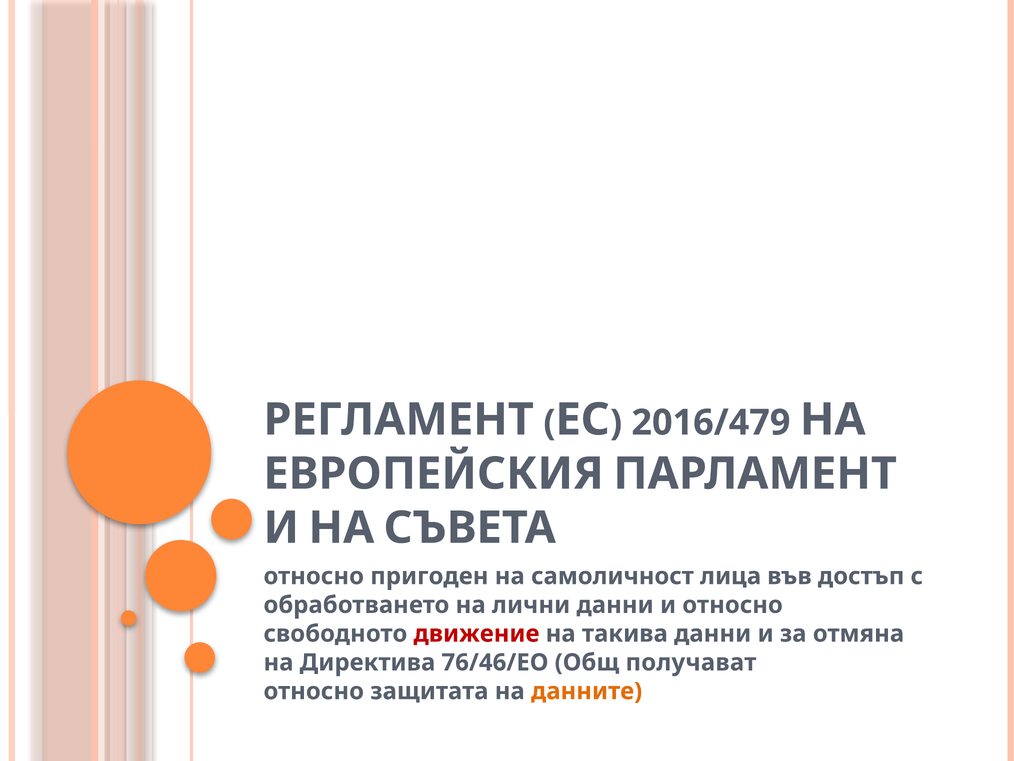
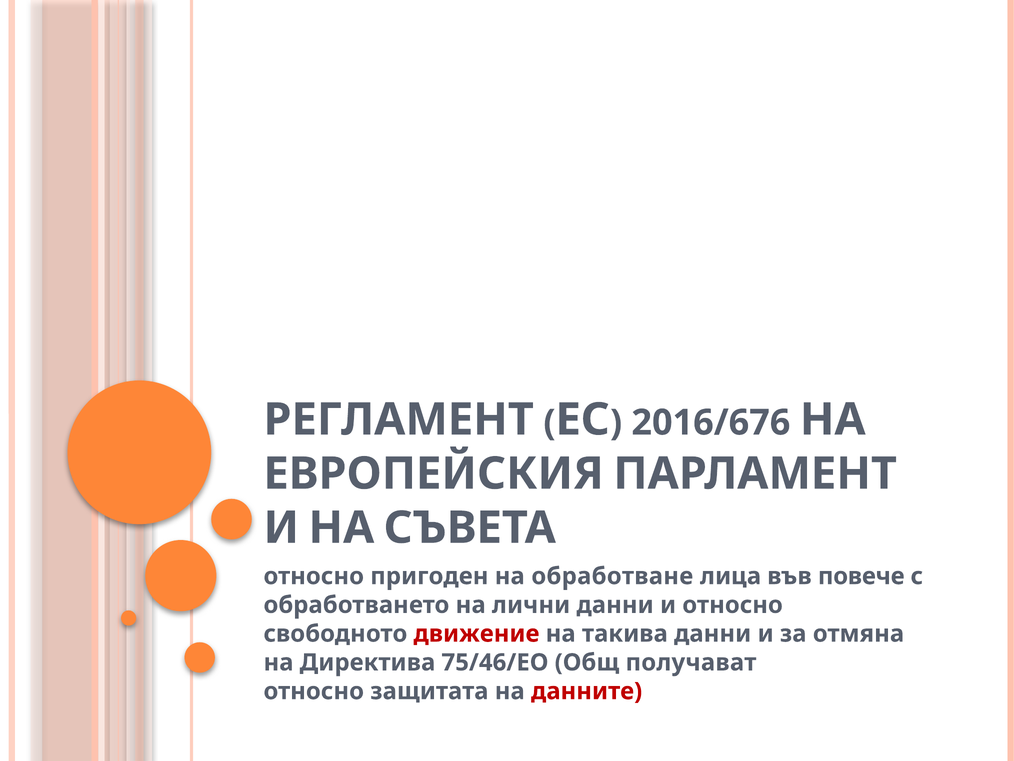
2016/479: 2016/479 -> 2016/676
самоличност: самоличност -> обработване
достъп: достъп -> повече
76/46/EО: 76/46/EО -> 75/46/EО
данните colour: orange -> red
